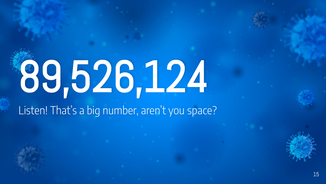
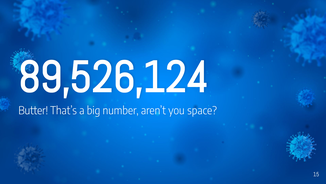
Listen: Listen -> Butter
